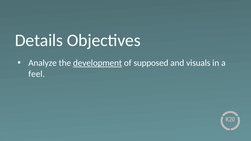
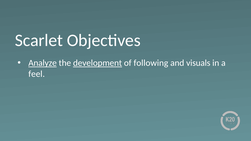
Details: Details -> Scarlet
Analyze underline: none -> present
supposed: supposed -> following
